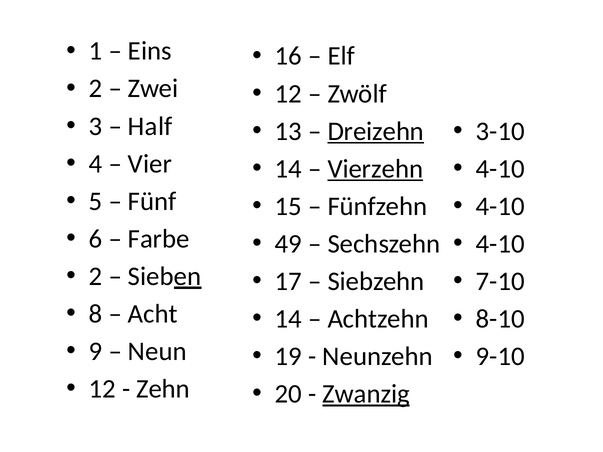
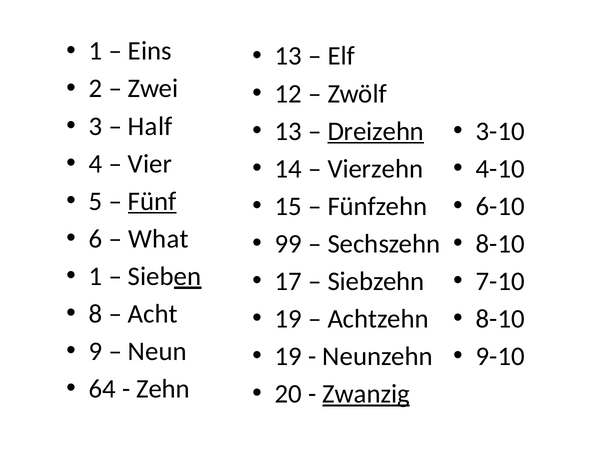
16 at (288, 56): 16 -> 13
Vierzehn underline: present -> none
Fünf underline: none -> present
4-10 at (500, 206): 4-10 -> 6-10
Farbe: Farbe -> What
49: 49 -> 99
4-10 at (500, 244): 4-10 -> 8-10
2 at (96, 276): 2 -> 1
14 at (288, 319): 14 -> 19
12 at (102, 389): 12 -> 64
